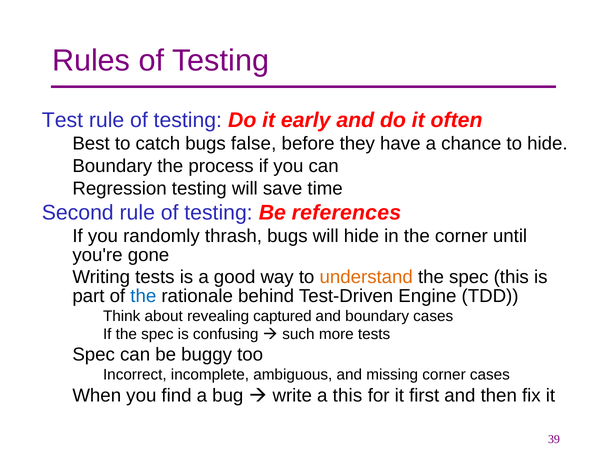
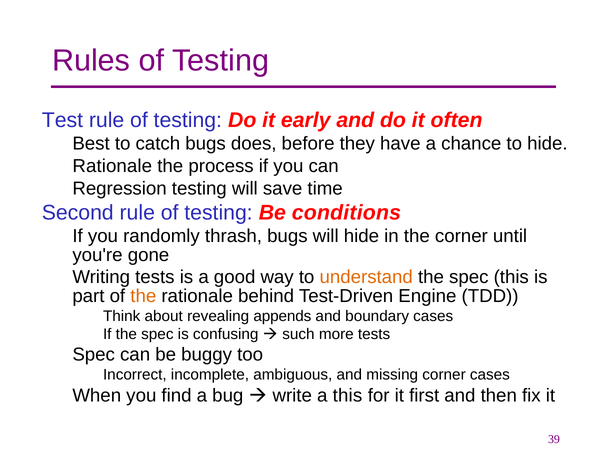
false: false -> does
Boundary at (112, 166): Boundary -> Rationale
references: references -> conditions
the at (143, 296) colour: blue -> orange
captured: captured -> appends
